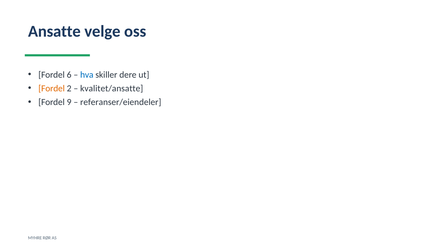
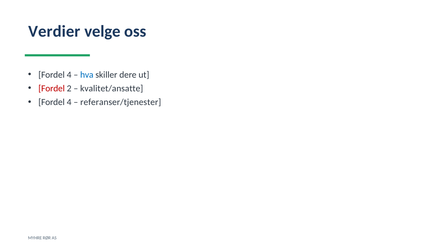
Ansatte: Ansatte -> Verdier
6 at (69, 75): 6 -> 4
Fordel at (52, 88) colour: orange -> red
9 at (69, 102): 9 -> 4
referanser/eiendeler: referanser/eiendeler -> referanser/tjenester
